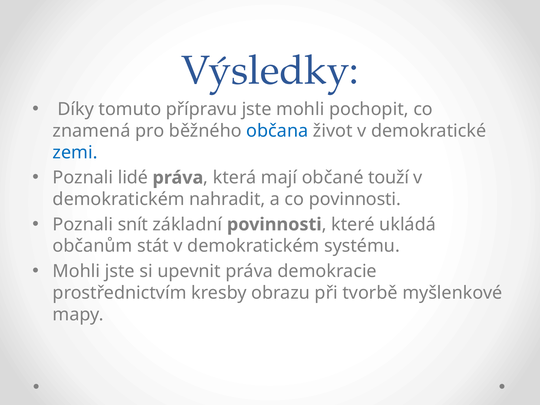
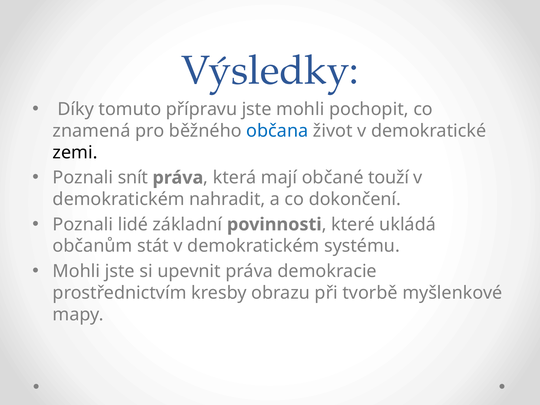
zemi colour: blue -> black
lidé: lidé -> snít
co povinnosti: povinnosti -> dokončení
snít: snít -> lidé
